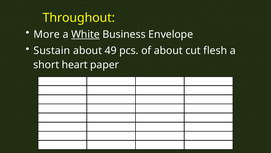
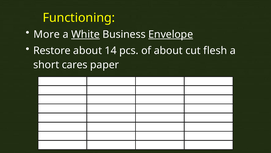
Throughout: Throughout -> Functioning
Envelope underline: none -> present
Sustain: Sustain -> Restore
49: 49 -> 14
heart: heart -> cares
